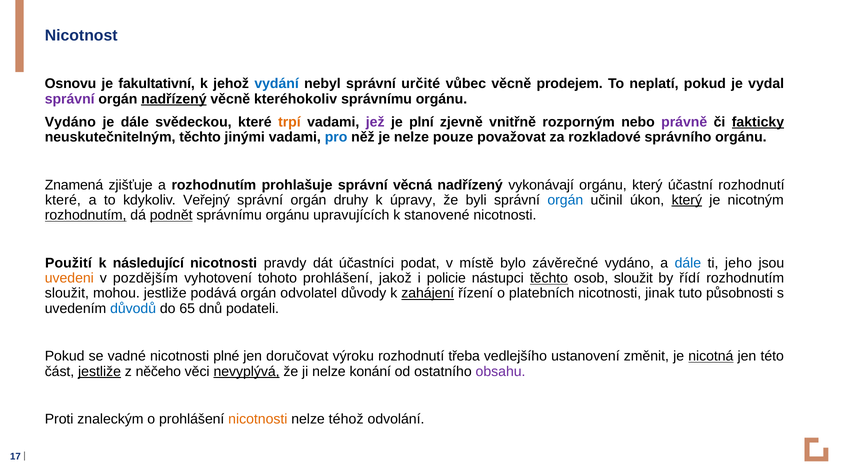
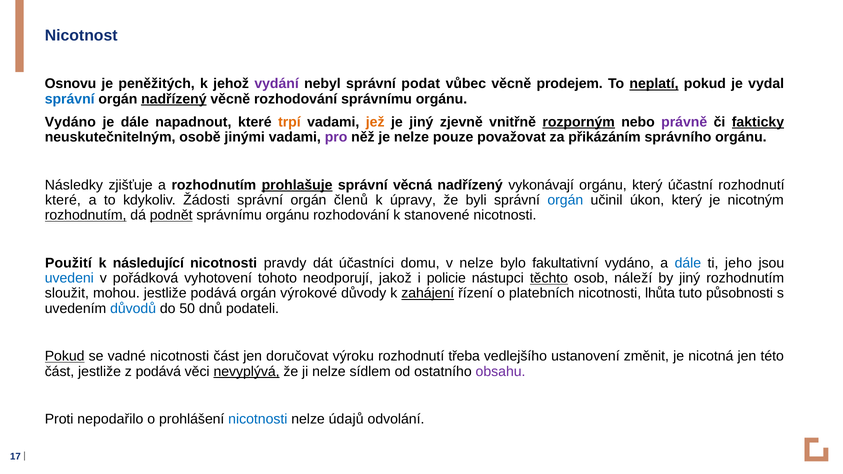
fakultativní: fakultativní -> peněžitých
vydání colour: blue -> purple
určité: určité -> podat
neplatí underline: none -> present
správní at (70, 99) colour: purple -> blue
věcně kteréhokoliv: kteréhokoliv -> rozhodování
svědeckou: svědeckou -> napadnout
jež colour: purple -> orange
je plní: plní -> jiný
rozporným underline: none -> present
neuskutečnitelným těchto: těchto -> osobě
pro colour: blue -> purple
rozkladové: rozkladové -> přikázáním
Znamená: Znamená -> Následky
prohlašuje underline: none -> present
Veřejný: Veřejný -> Žádosti
druhy: druhy -> členů
který at (687, 200) underline: present -> none
orgánu upravujících: upravujících -> rozhodování
podat: podat -> domu
v místě: místě -> nelze
závěrečné: závěrečné -> fakultativní
uvedeni colour: orange -> blue
pozdějším: pozdějším -> pořádková
tohoto prohlášení: prohlášení -> neodporují
osob sloužit: sloužit -> náleží
by řídí: řídí -> jiný
odvolatel: odvolatel -> výrokové
jinak: jinak -> lhůta
65: 65 -> 50
Pokud at (65, 356) underline: none -> present
nicotnosti plné: plné -> část
nicotná underline: present -> none
jestliže at (100, 372) underline: present -> none
z něčeho: něčeho -> podává
konání: konání -> sídlem
znaleckým: znaleckým -> nepodařilo
nicotnosti at (258, 419) colour: orange -> blue
téhož: téhož -> údajů
